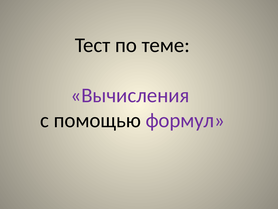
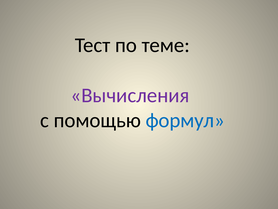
формул colour: purple -> blue
